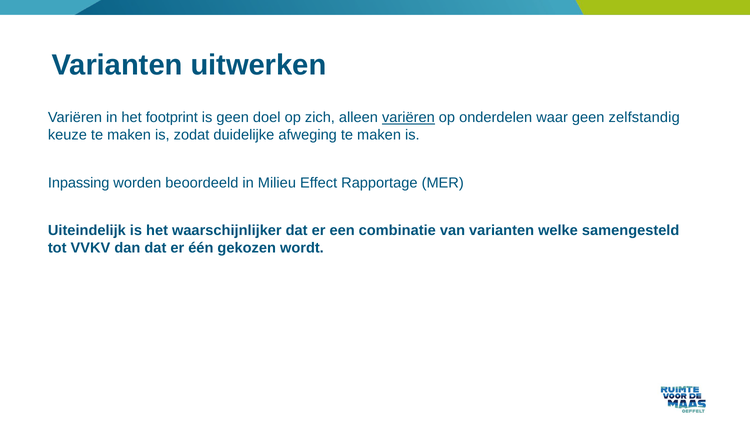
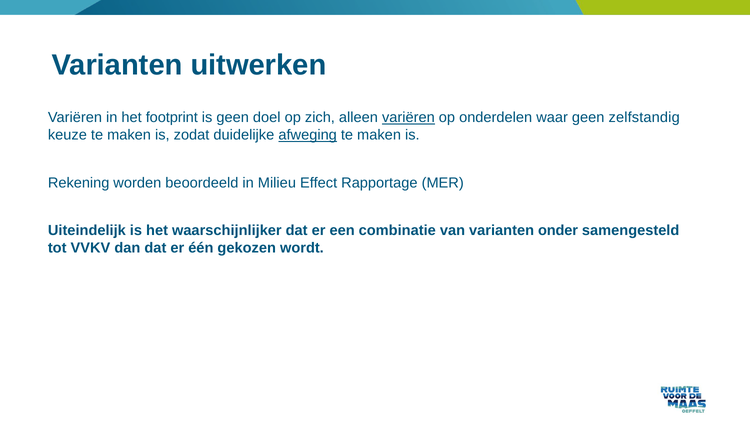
afweging underline: none -> present
Inpassing: Inpassing -> Rekening
welke: welke -> onder
